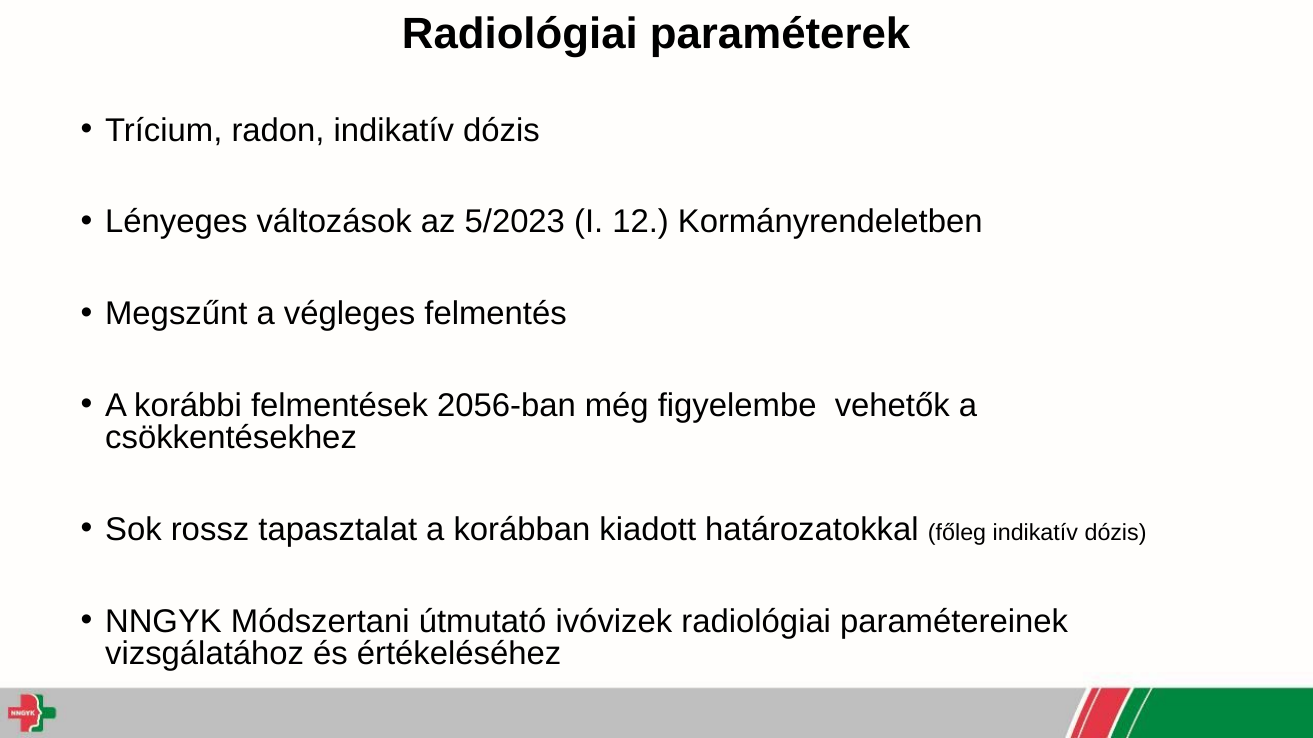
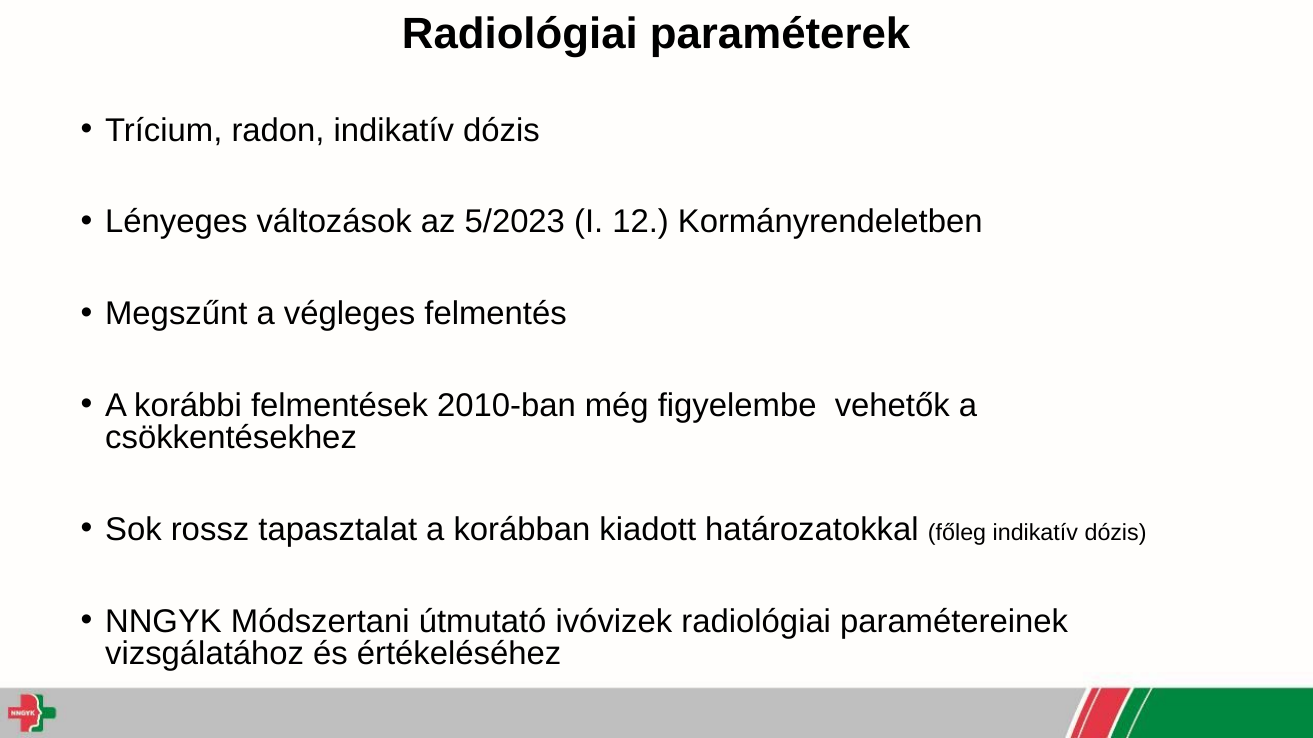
2056-ban: 2056-ban -> 2010-ban
